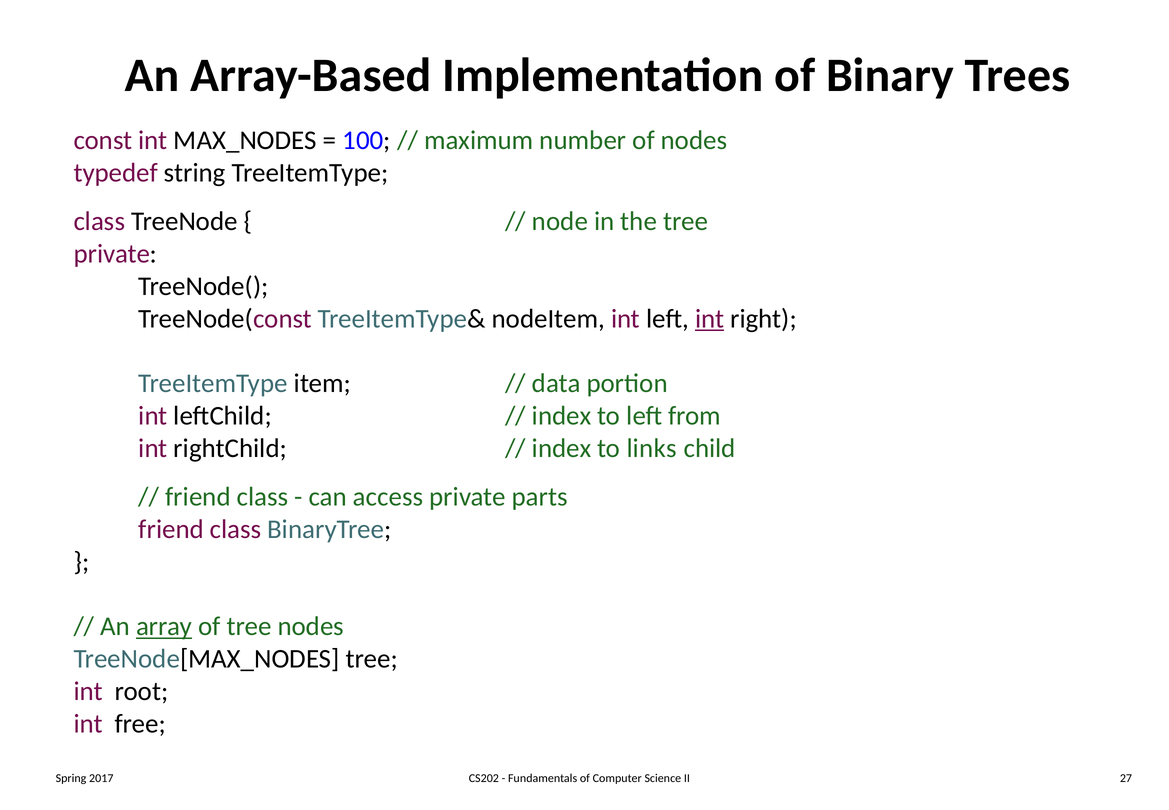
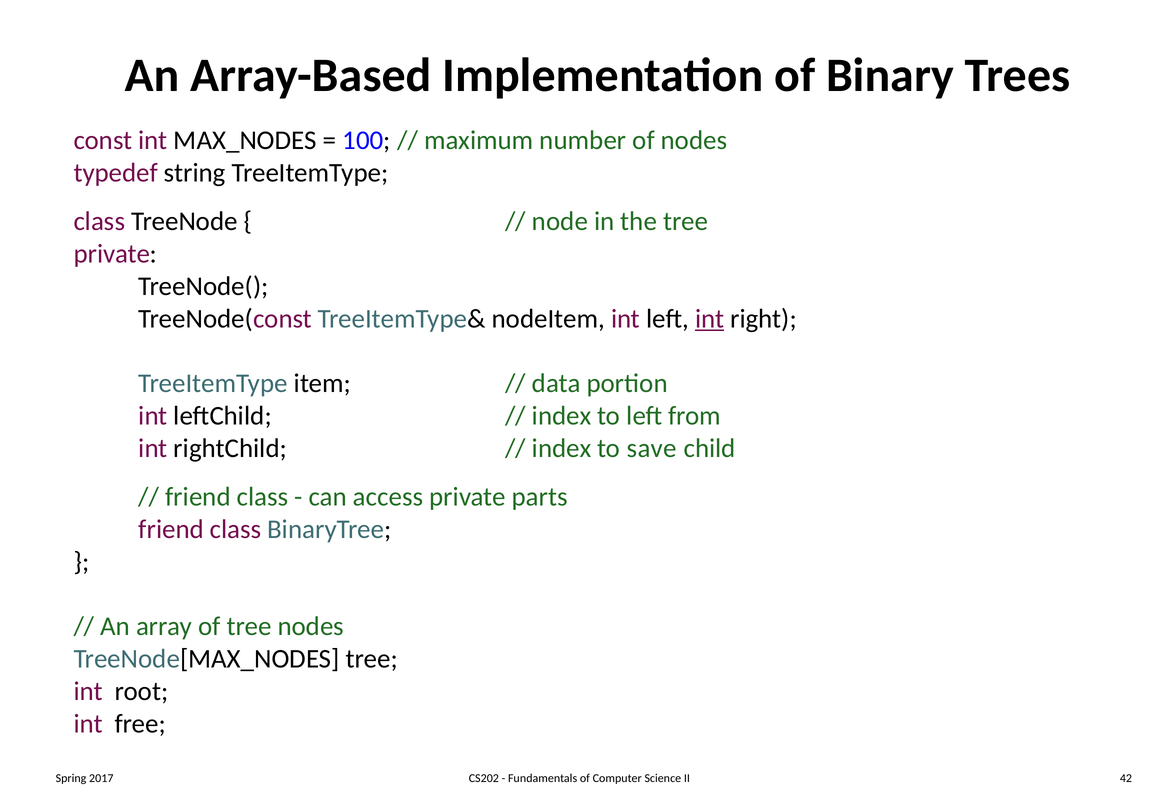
links: links -> save
array underline: present -> none
27: 27 -> 42
